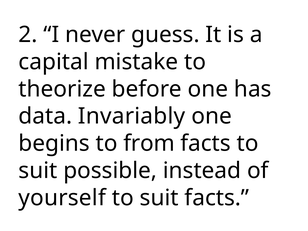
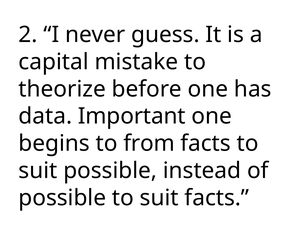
Invariably: Invariably -> Important
yourself at (62, 198): yourself -> possible
